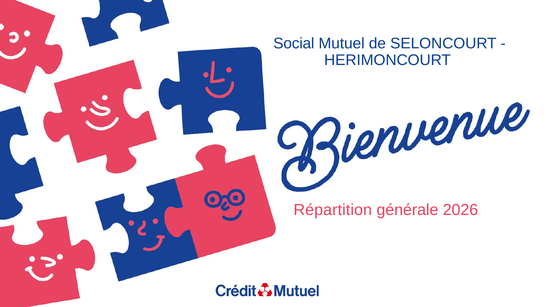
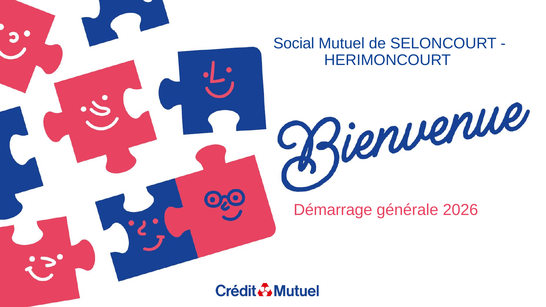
Répartition: Répartition -> Démarrage
